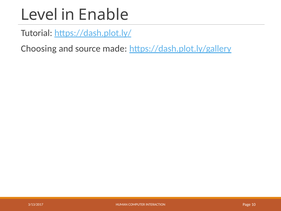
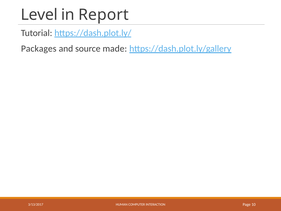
Enable: Enable -> Report
Choosing: Choosing -> Packages
